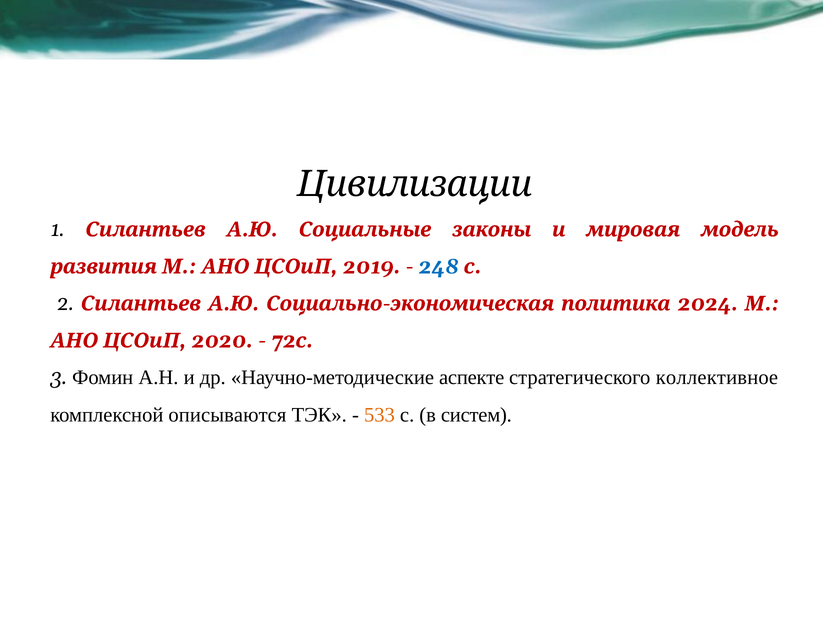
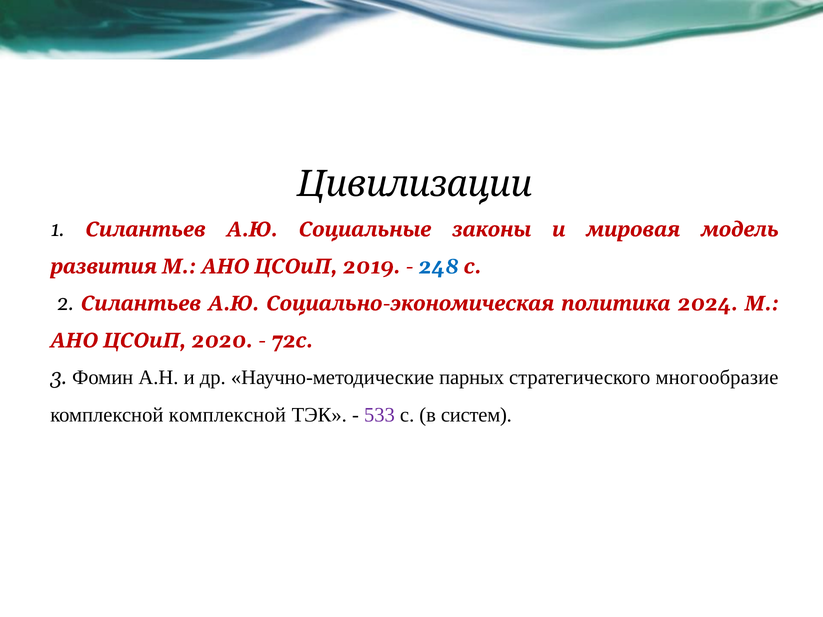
аспекте: аспекте -> парных
коллективное: коллективное -> многообразие
комплексной описываются: описываются -> комплексной
533 colour: orange -> purple
